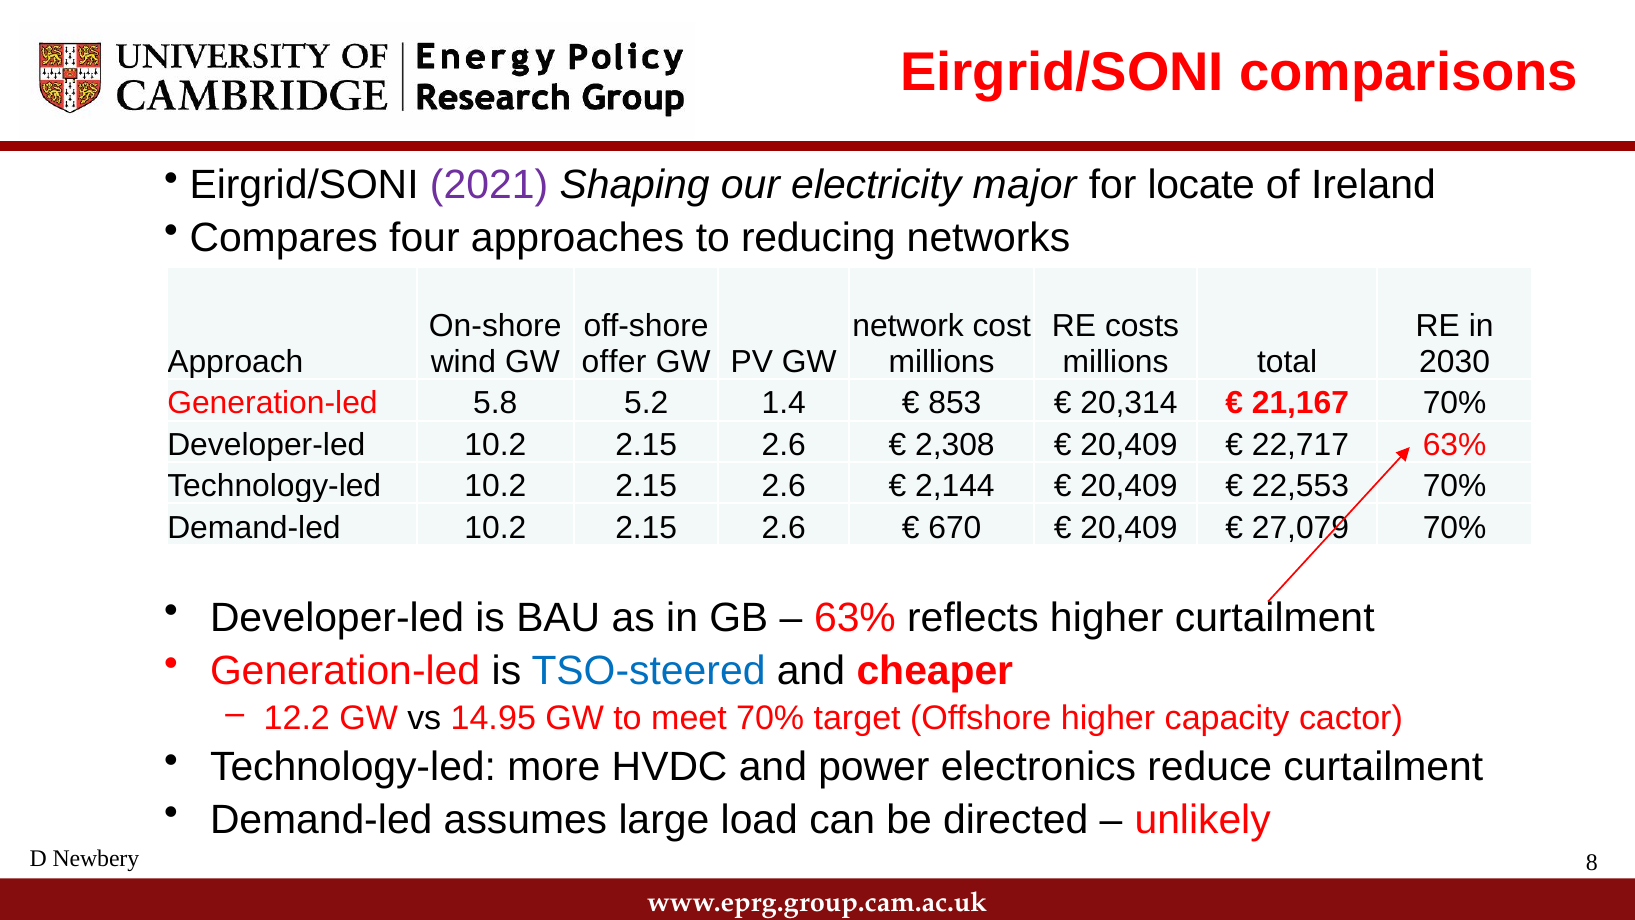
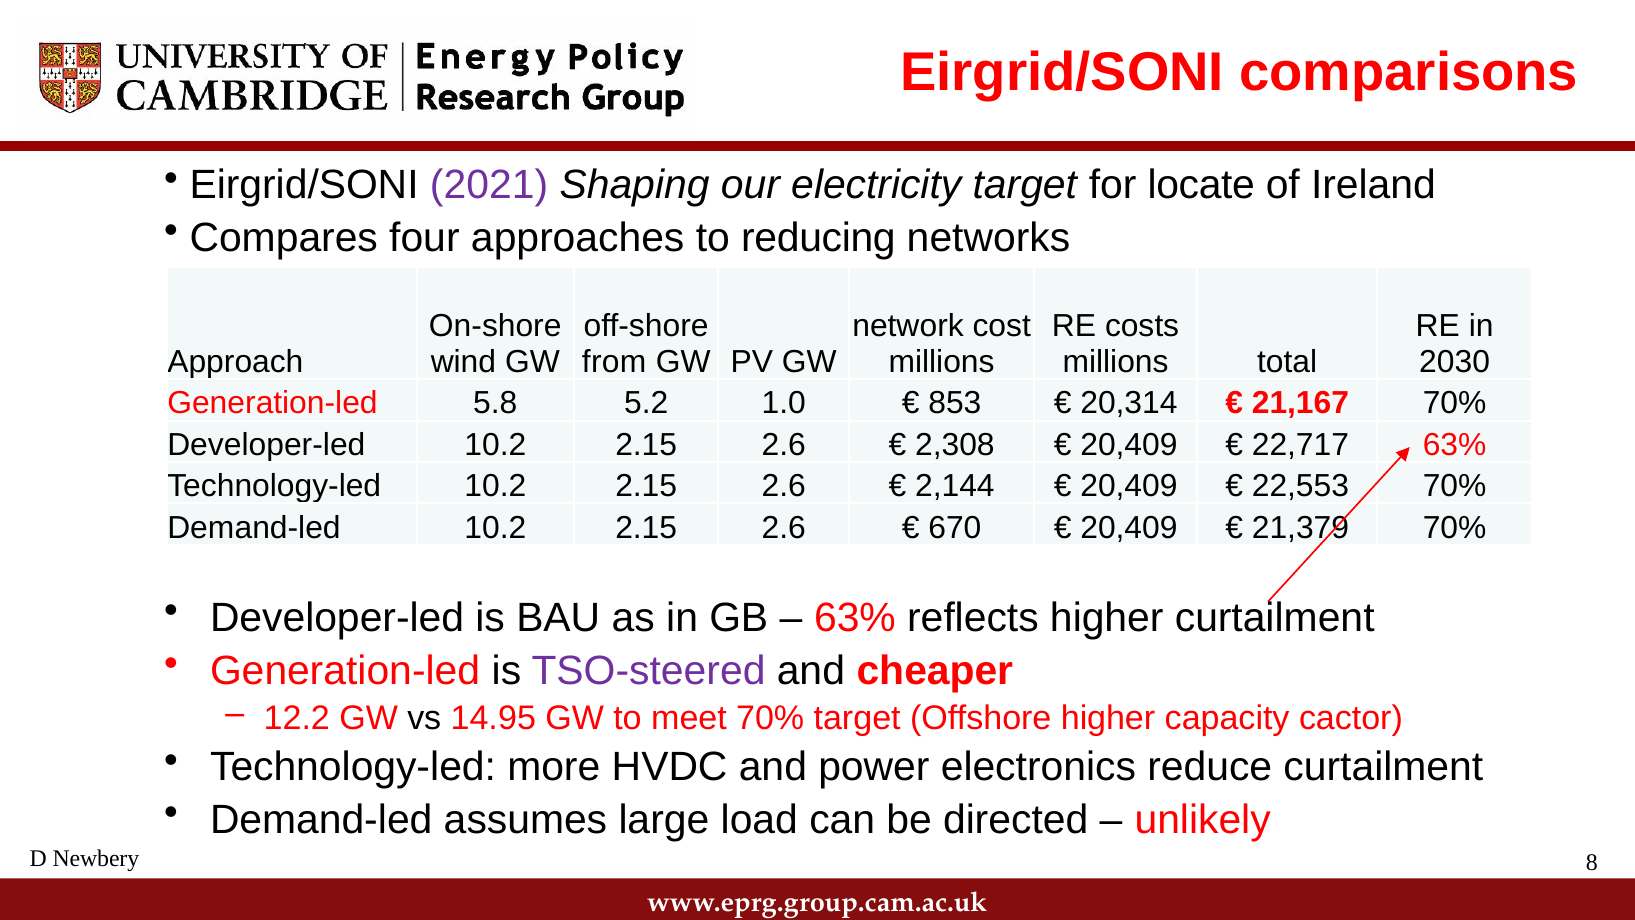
electricity major: major -> target
offer: offer -> from
1.4: 1.4 -> 1.0
27,079: 27,079 -> 21,379
TSO-steered colour: blue -> purple
